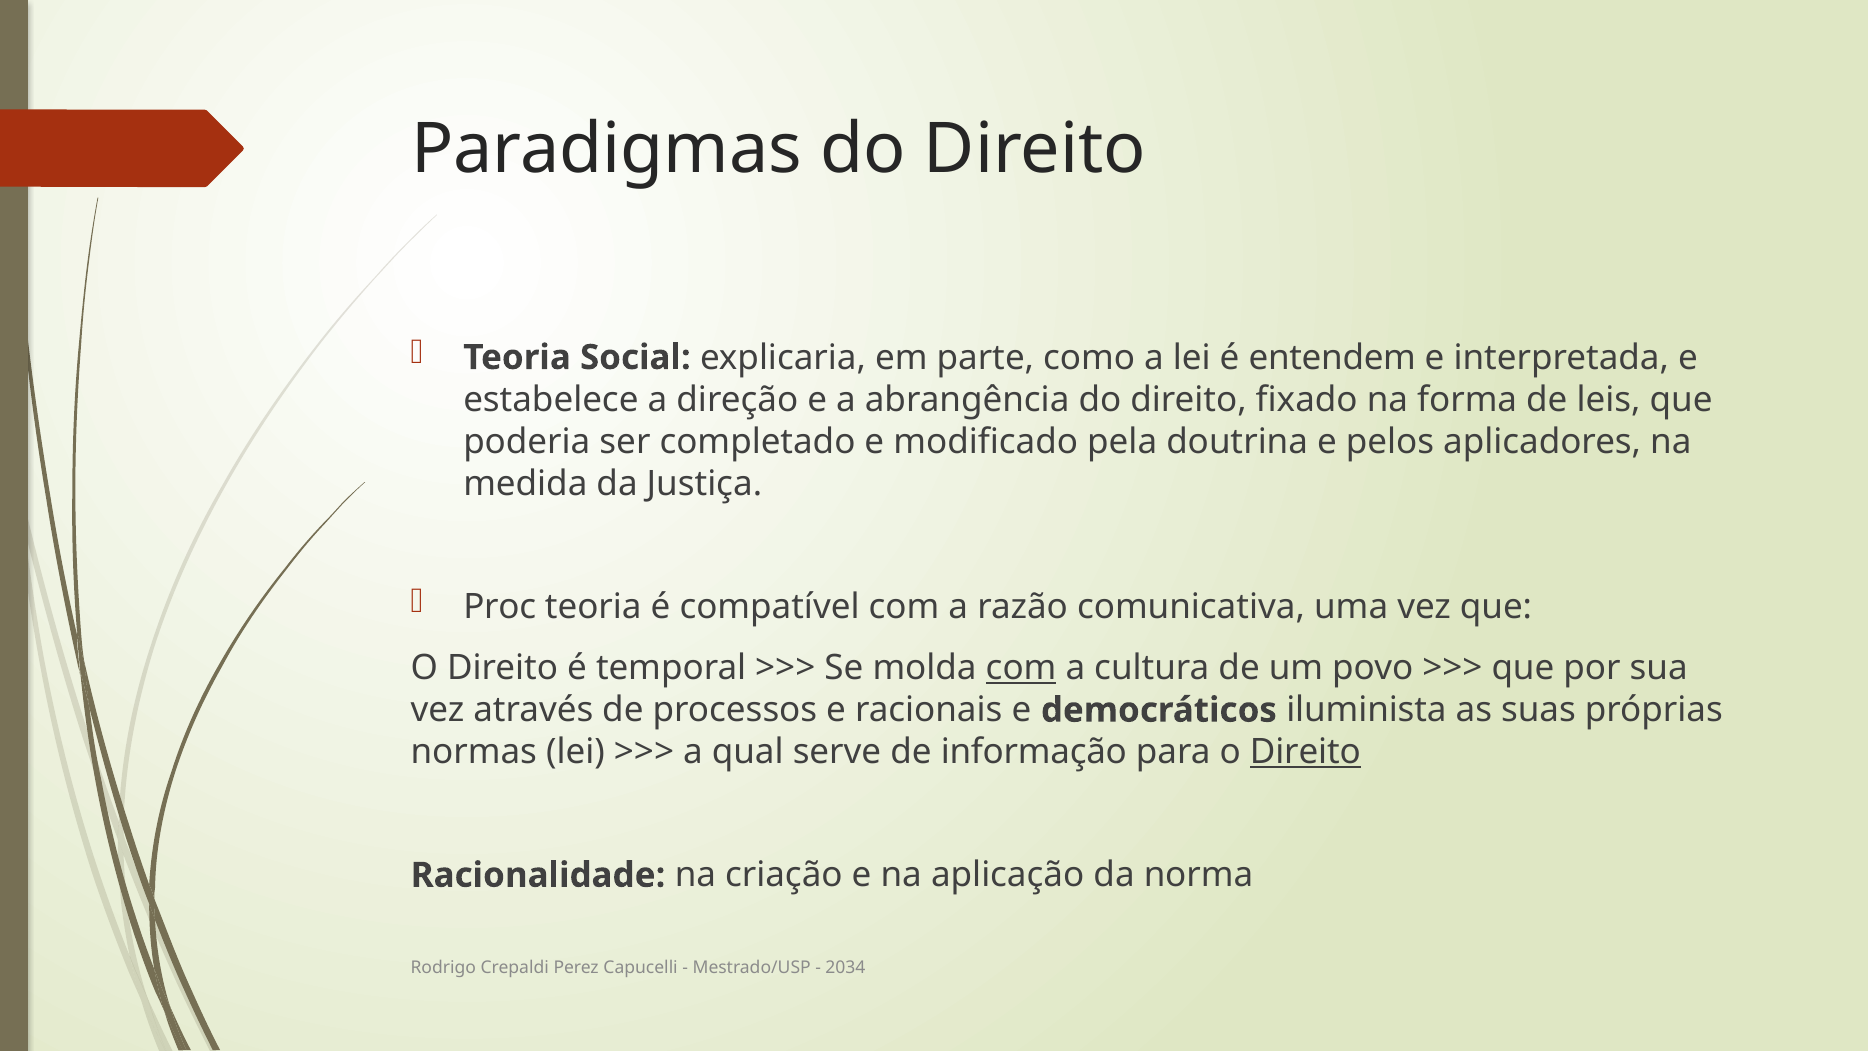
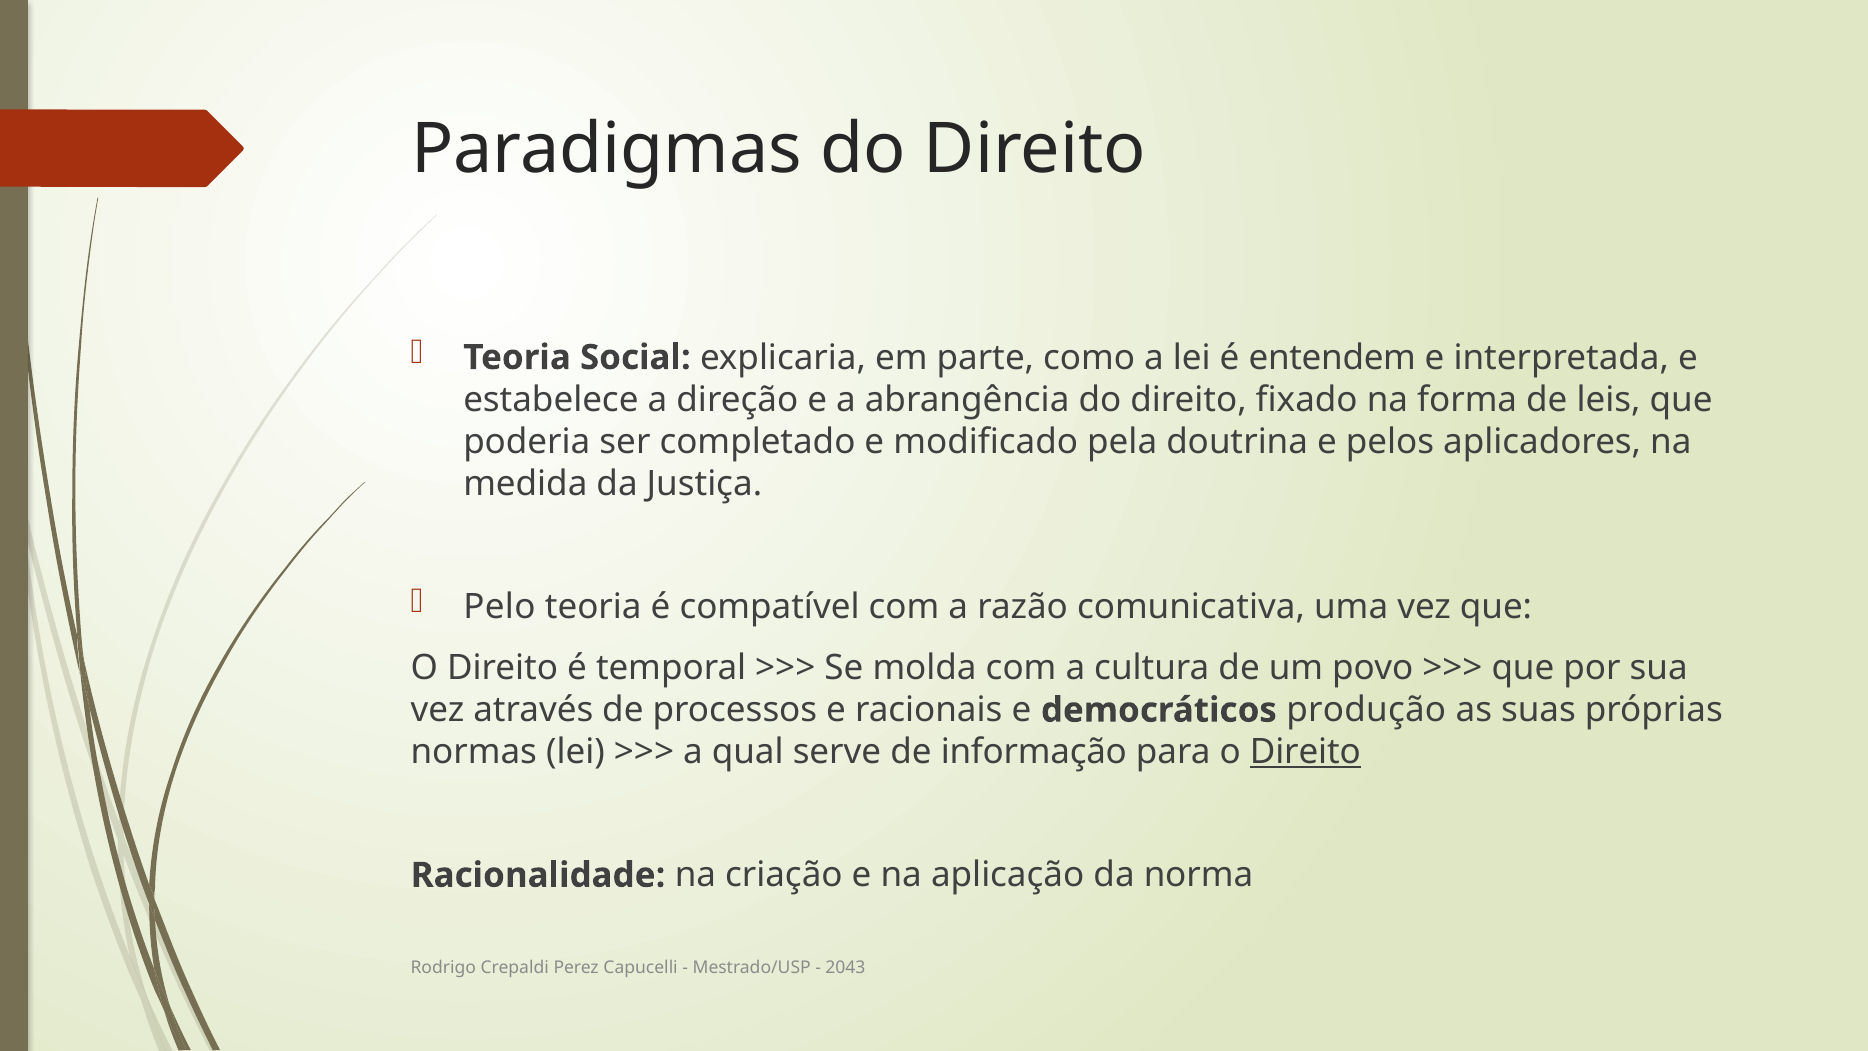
Proc: Proc -> Pelo
com at (1021, 668) underline: present -> none
iluminista: iluminista -> produção
2034: 2034 -> 2043
